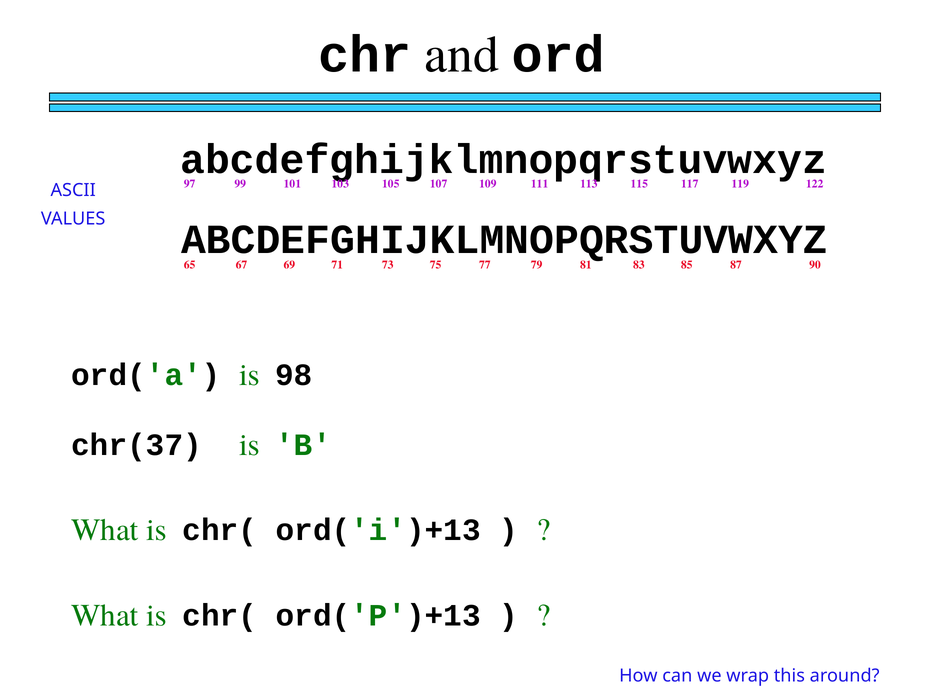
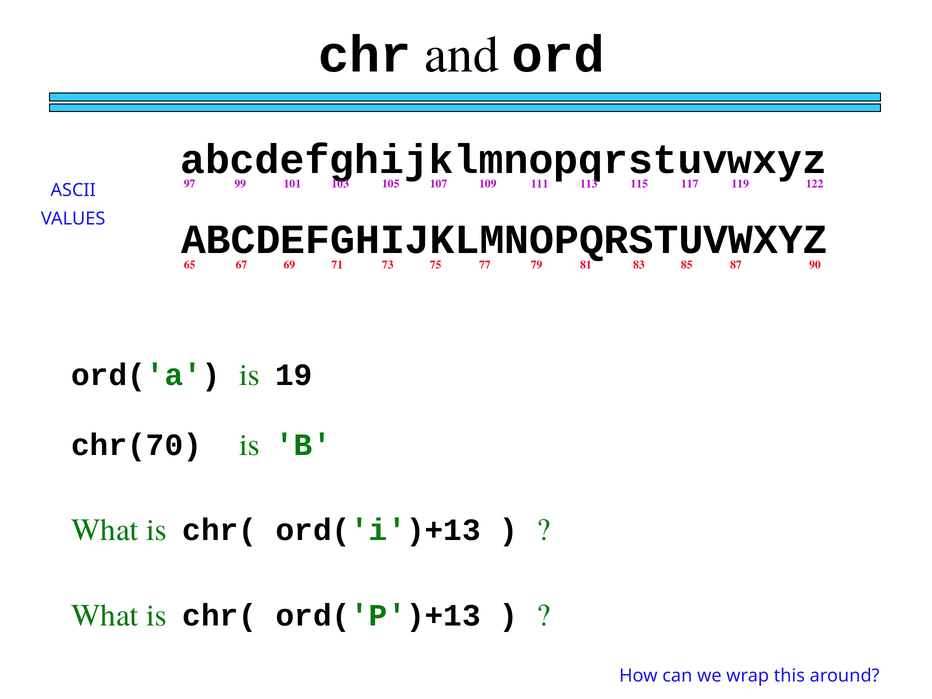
98: 98 -> 19
chr(37: chr(37 -> chr(70
